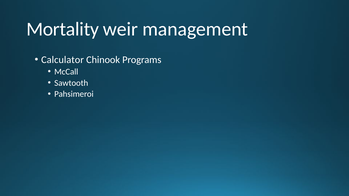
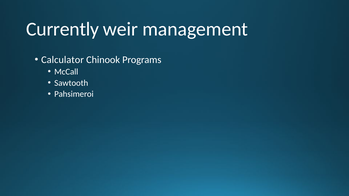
Mortality: Mortality -> Currently
